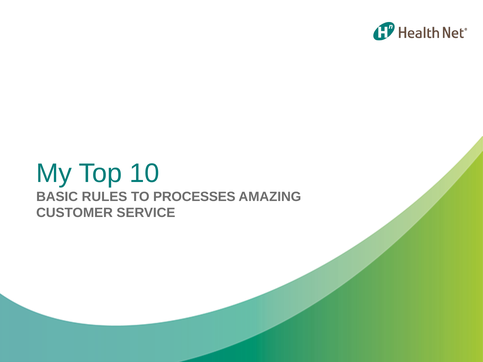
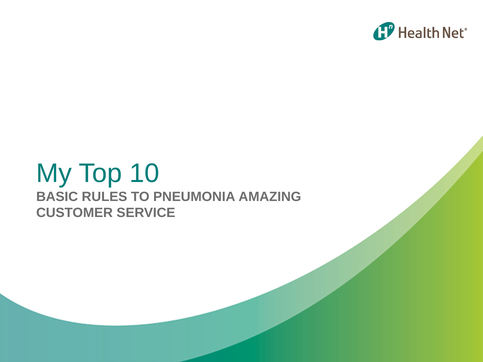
PROCESSES: PROCESSES -> PNEUMONIA
